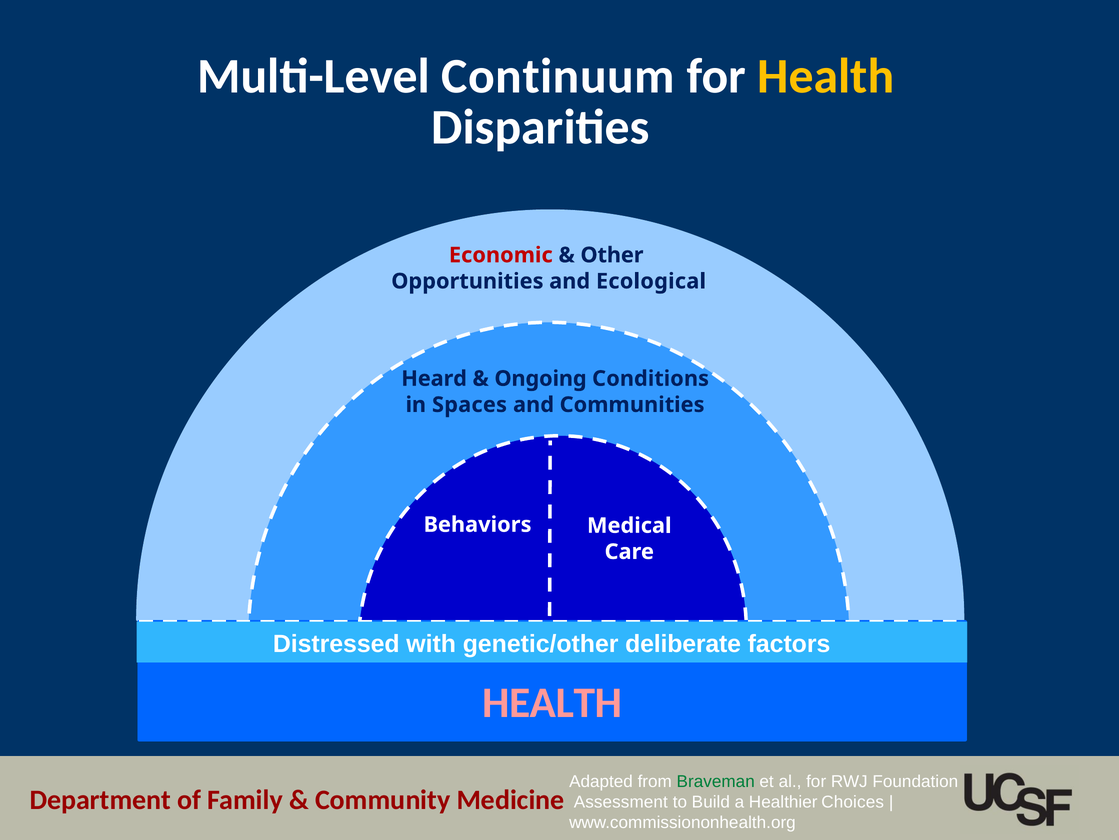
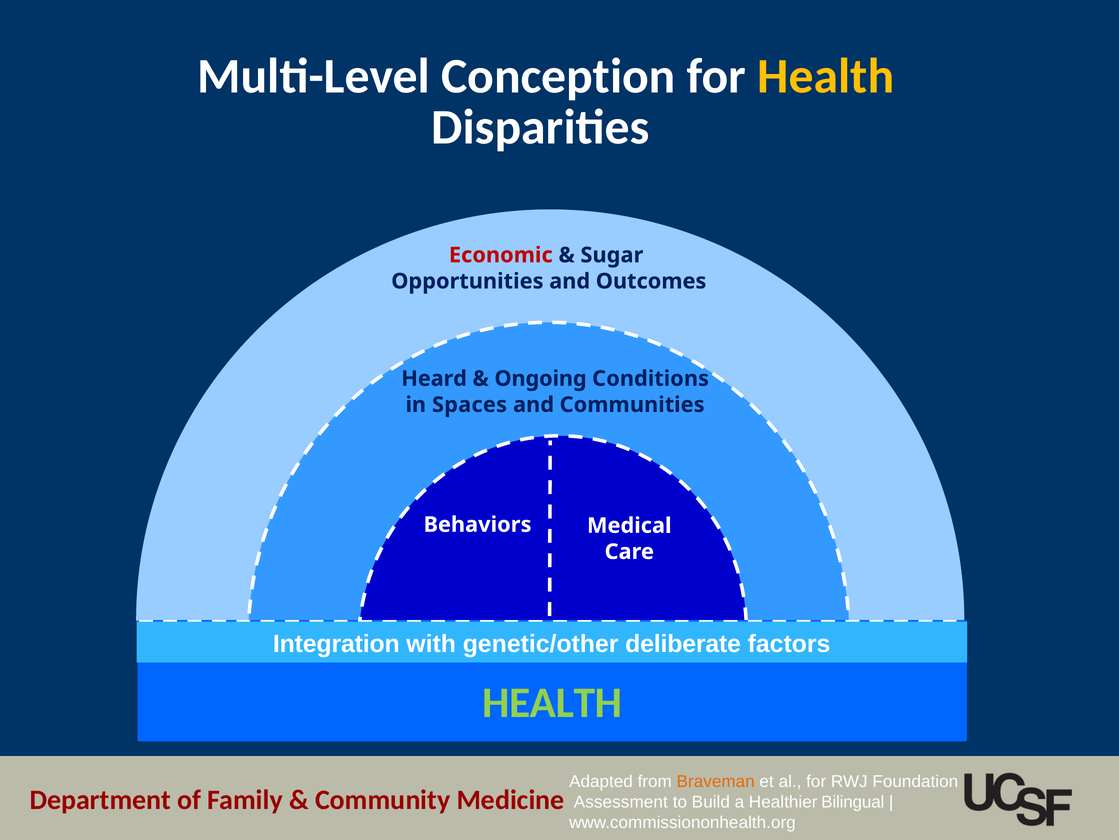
Continuum: Continuum -> Conception
Other: Other -> Sugar
Ecological: Ecological -> Outcomes
Distressed: Distressed -> Integration
HEALTH at (552, 702) colour: pink -> light green
Braveman colour: green -> orange
Choices: Choices -> Bilingual
